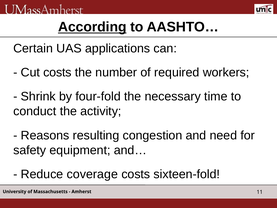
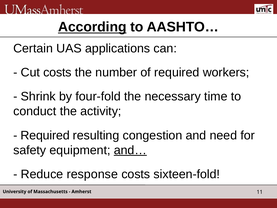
Reasons at (45, 135): Reasons -> Required
and… underline: none -> present
coverage: coverage -> response
